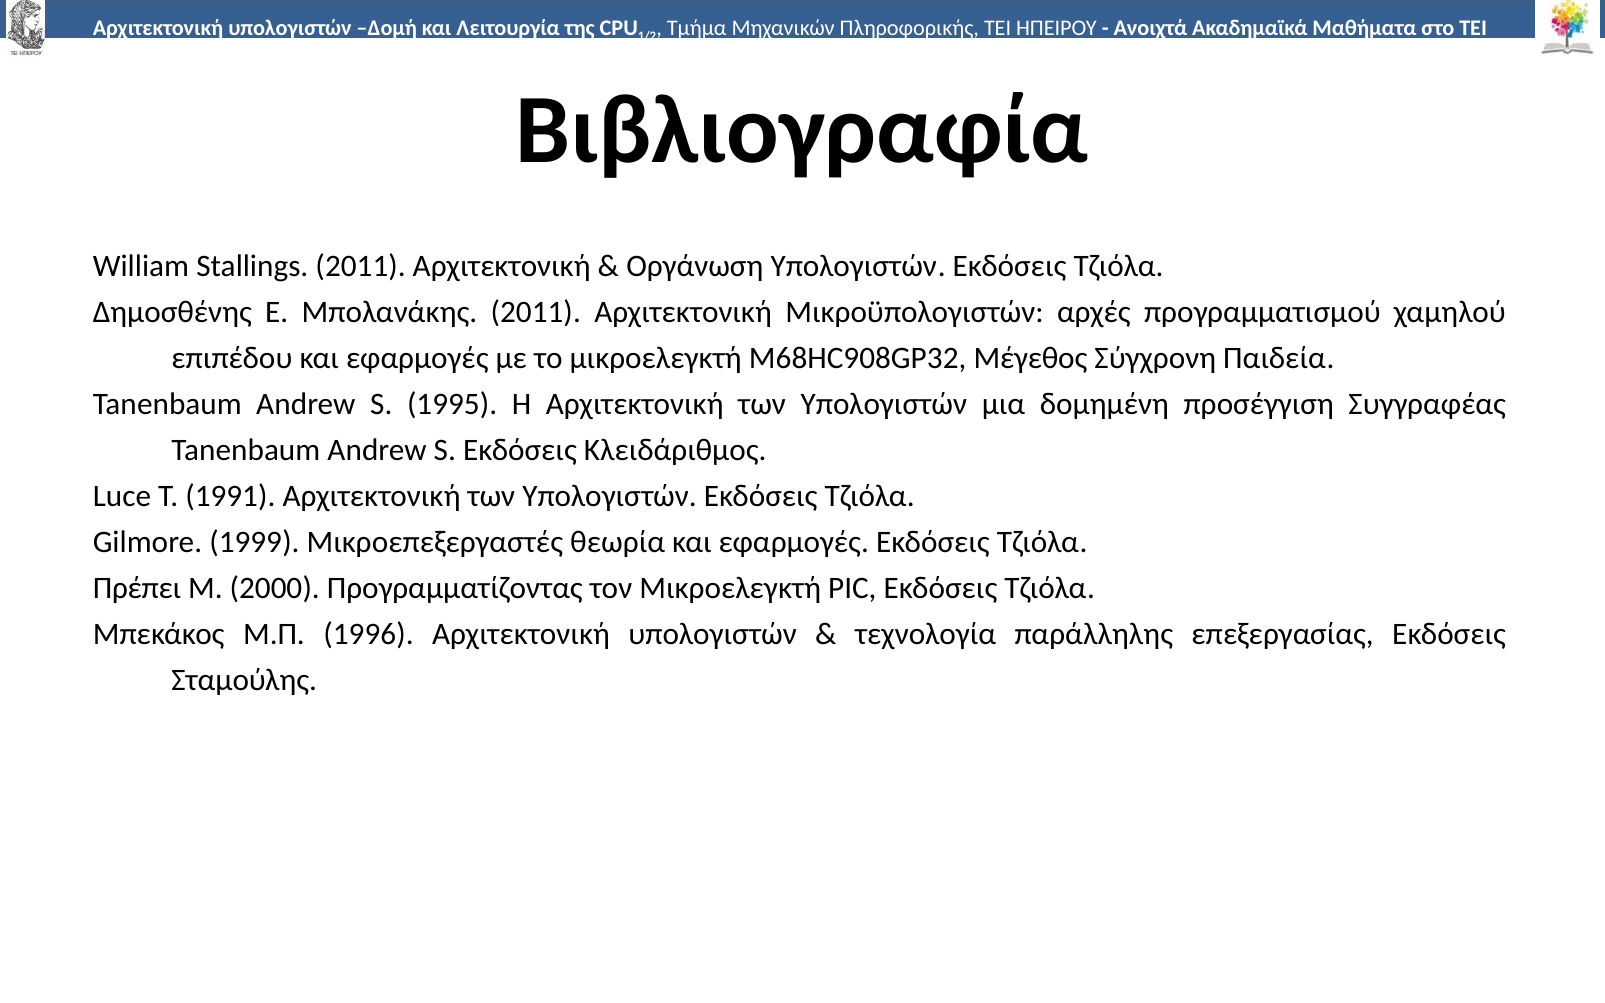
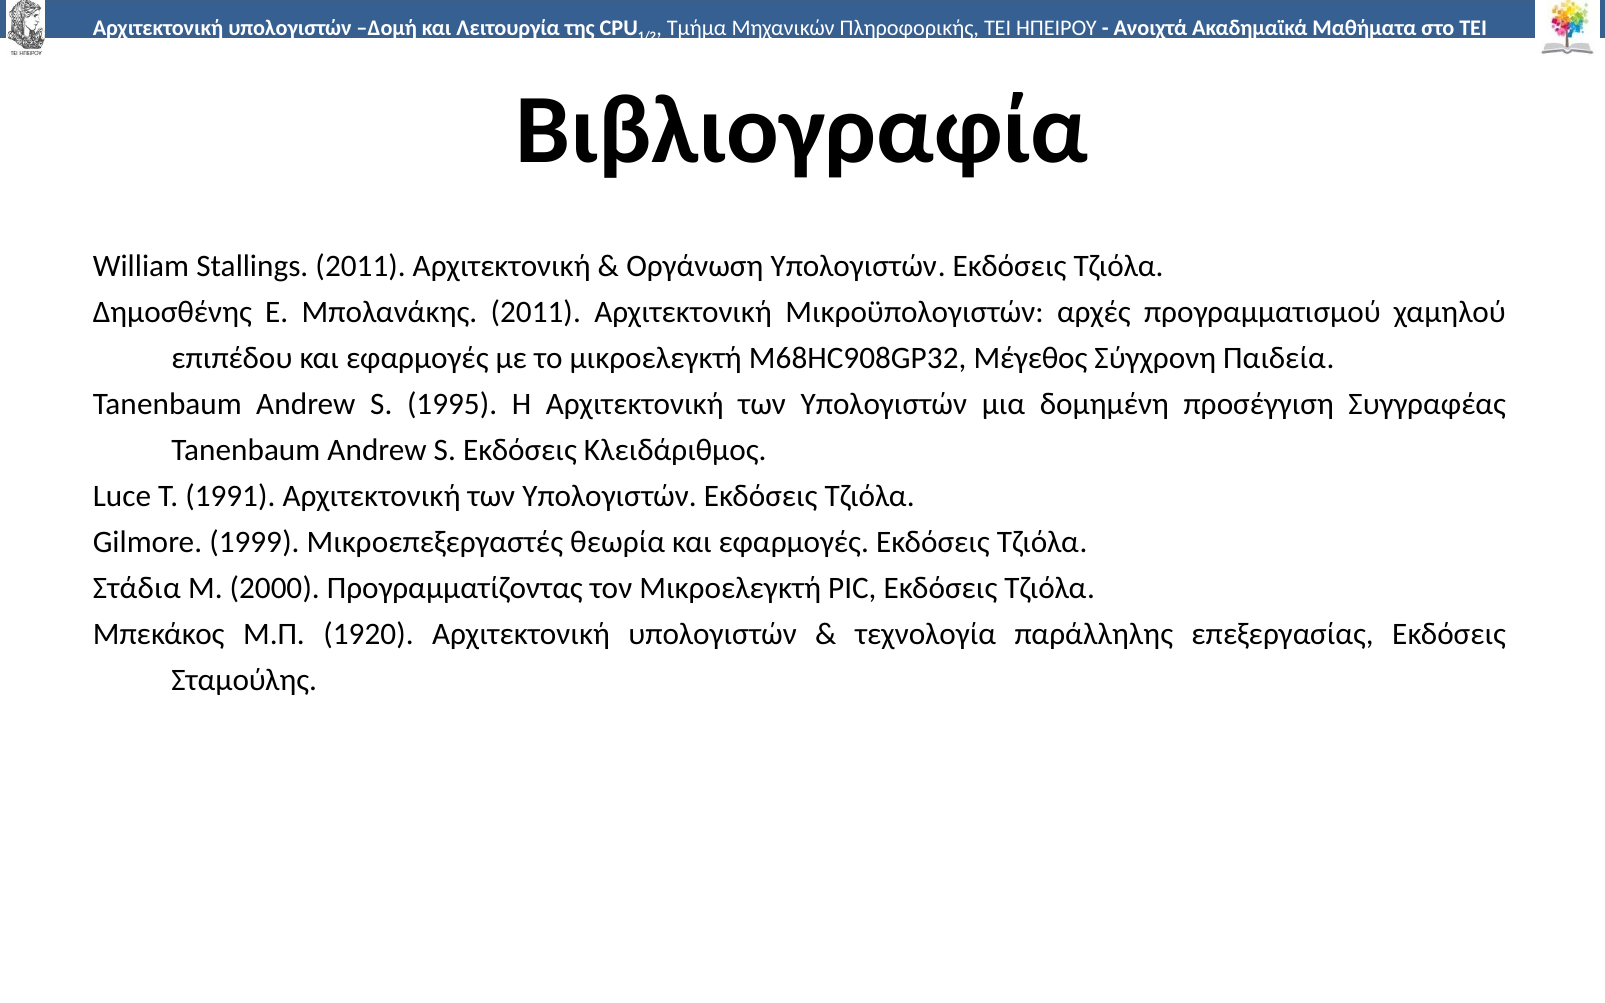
Πρέπει: Πρέπει -> Στάδια
1996: 1996 -> 1920
